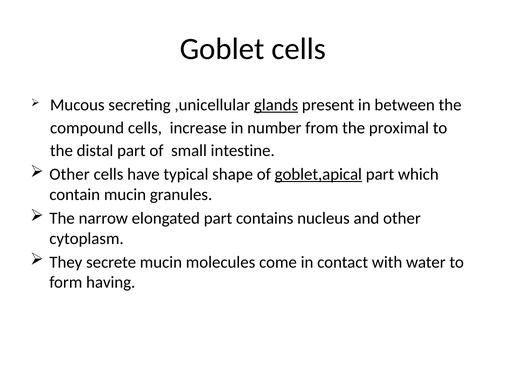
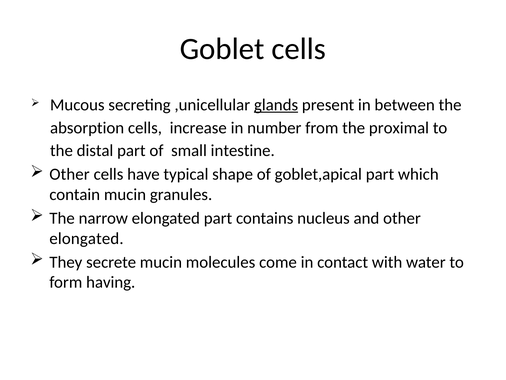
compound: compound -> absorption
goblet,apical underline: present -> none
cytoplasm at (87, 238): cytoplasm -> elongated
